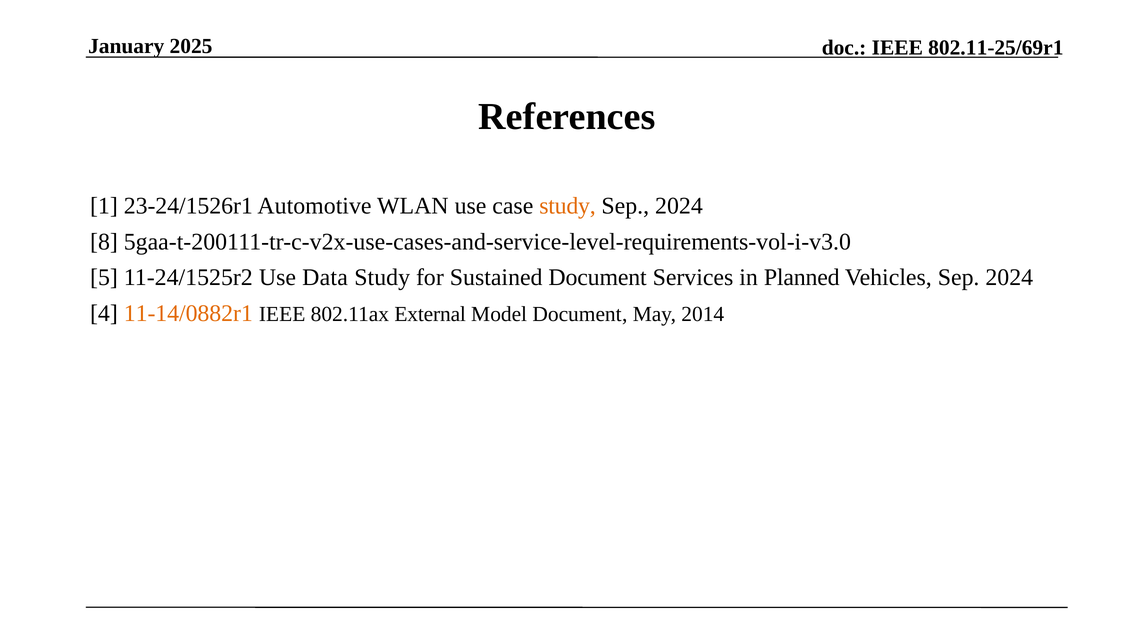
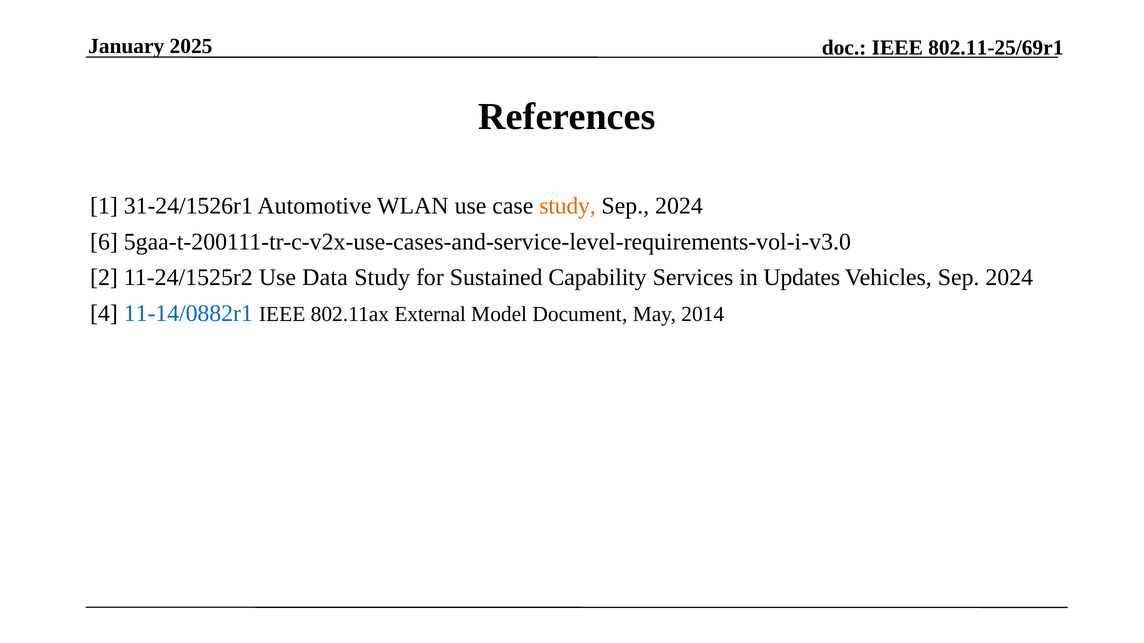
23-24/1526r1: 23-24/1526r1 -> 31-24/1526r1
8: 8 -> 6
5: 5 -> 2
Sustained Document: Document -> Capability
Planned: Planned -> Updates
11-14/0882r1 colour: orange -> blue
